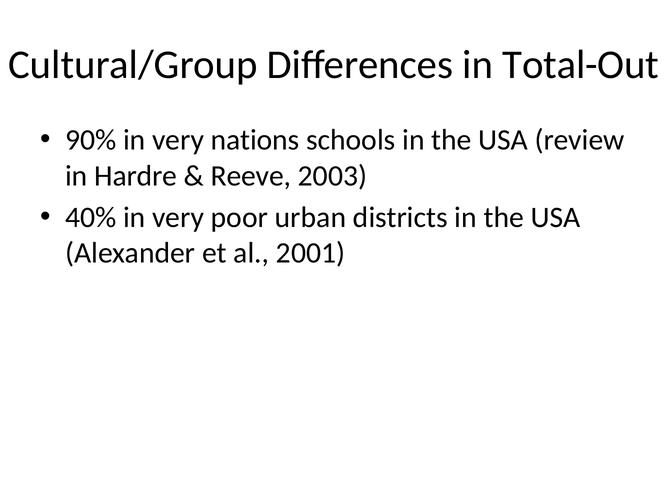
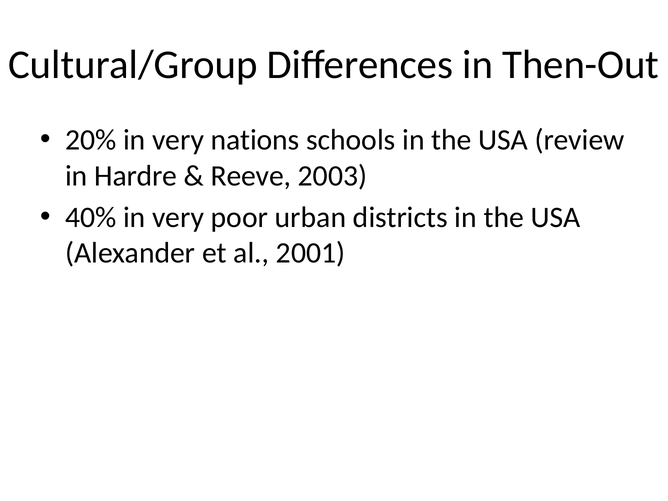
Total-Out: Total-Out -> Then-Out
90%: 90% -> 20%
